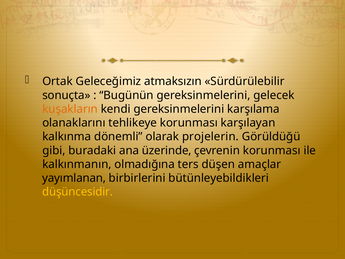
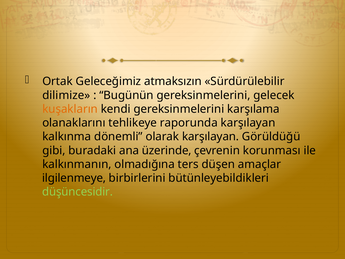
sonuçta: sonuçta -> dilimize
tehlikeye korunması: korunması -> raporunda
olarak projelerin: projelerin -> karşılayan
yayımlanan: yayımlanan -> ilgilenmeye
düşüncesidir colour: yellow -> light green
